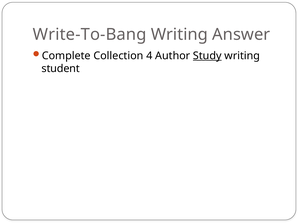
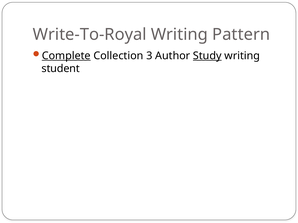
Write-To-Bang: Write-To-Bang -> Write-To-Royal
Answer: Answer -> Pattern
Complete underline: none -> present
4: 4 -> 3
